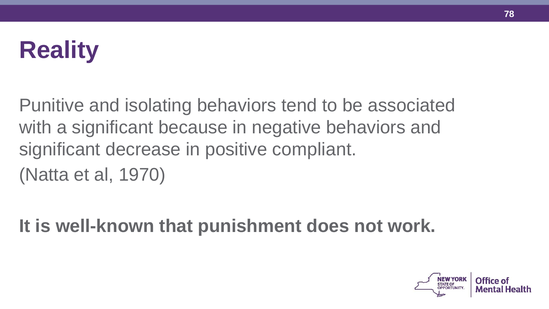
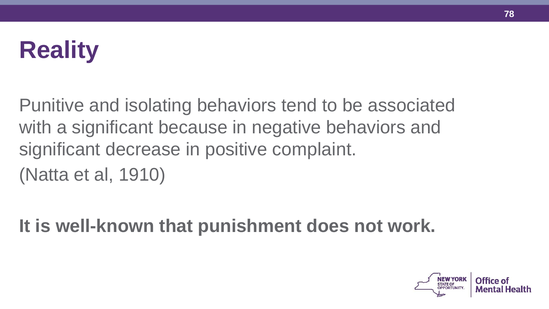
compliant: compliant -> complaint
1970: 1970 -> 1910
